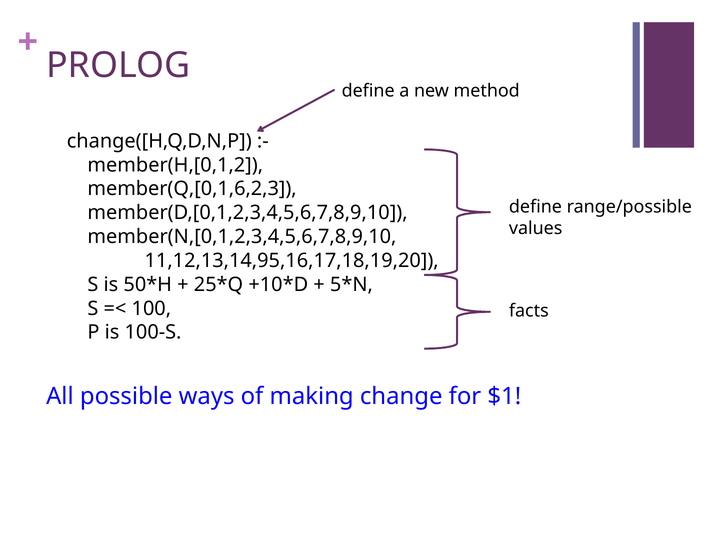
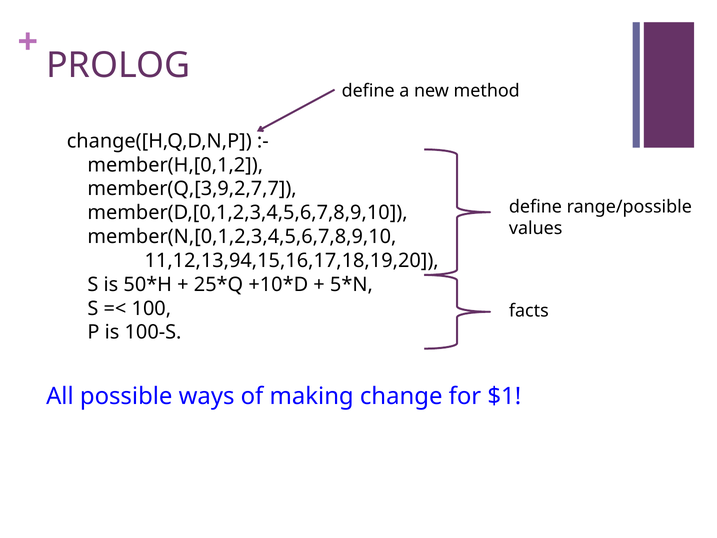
member(Q,[0,1,6,2,3: member(Q,[0,1,6,2,3 -> member(Q,[3,9,2,7,7
11,12,13,14,95,16,17,18,19,20: 11,12,13,14,95,16,17,18,19,20 -> 11,12,13,94,15,16,17,18,19,20
